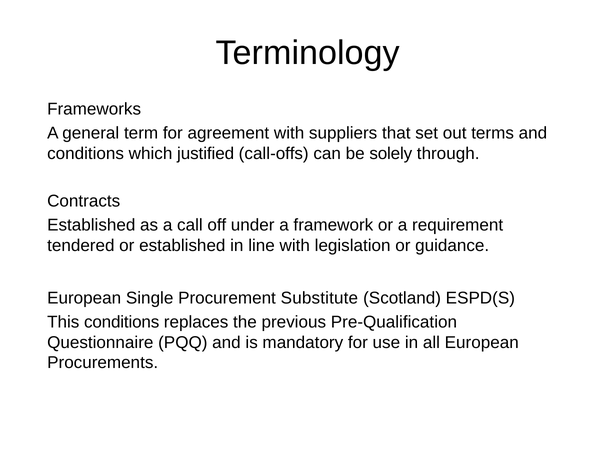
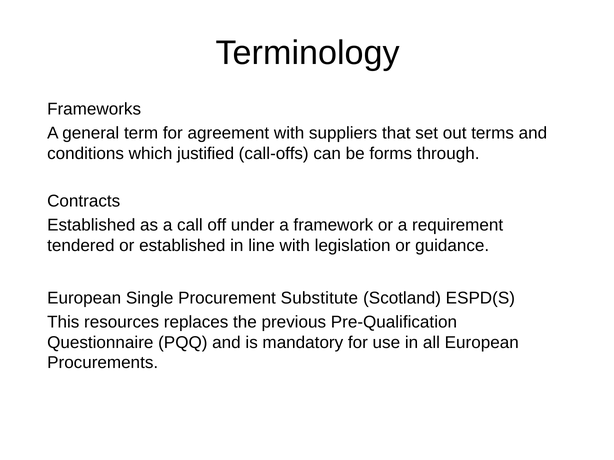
solely: solely -> forms
This conditions: conditions -> resources
